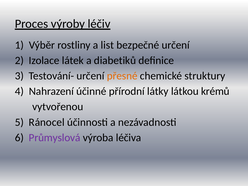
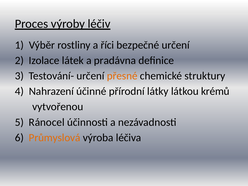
list: list -> říci
diabetiků: diabetiků -> pradávna
Průmyslová colour: purple -> orange
